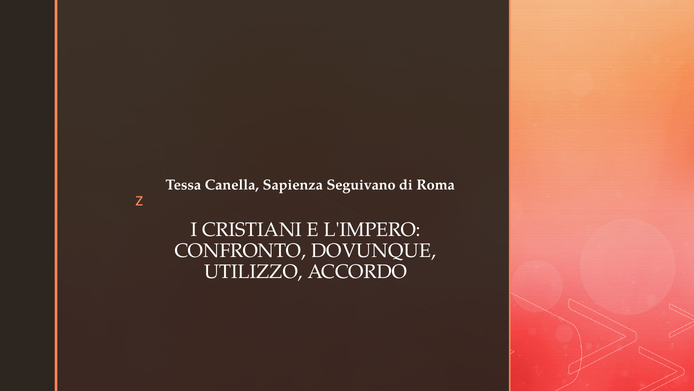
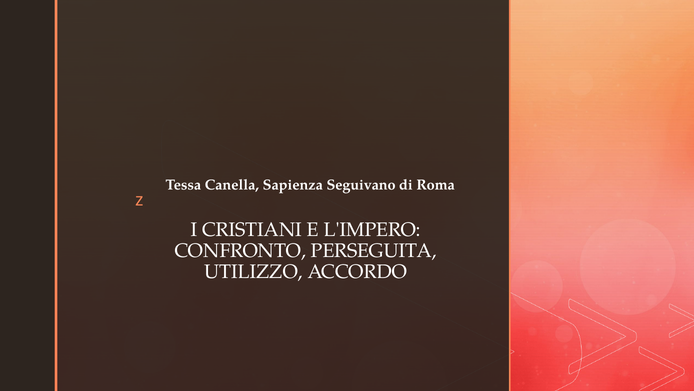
DOVUNQUE: DOVUNQUE -> PERSEGUITA
